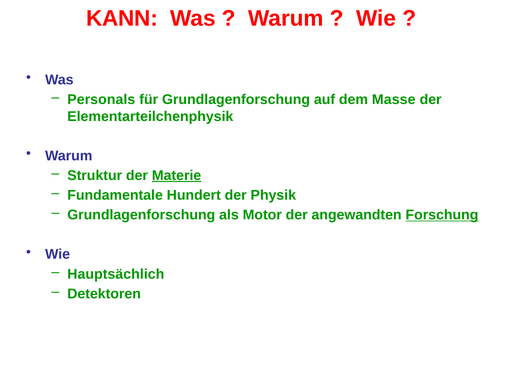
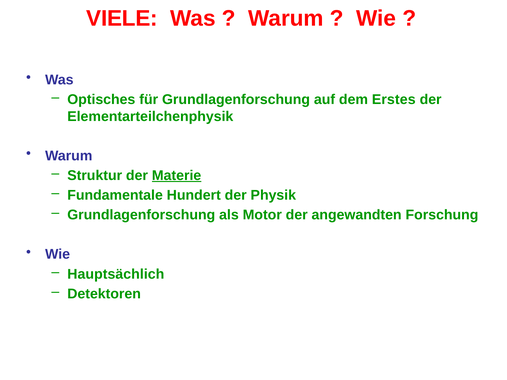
KANN: KANN -> VIELE
Personals: Personals -> Optisches
Masse: Masse -> Erstes
Forschung underline: present -> none
